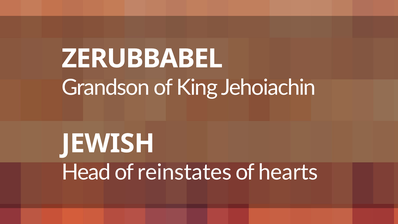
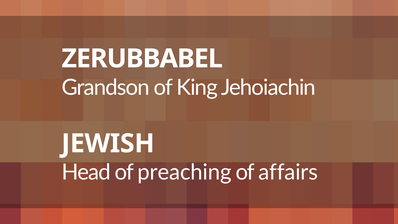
reinstates: reinstates -> preaching
hearts: hearts -> affairs
